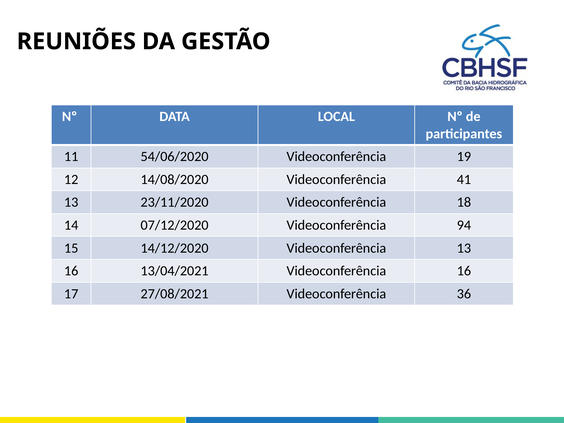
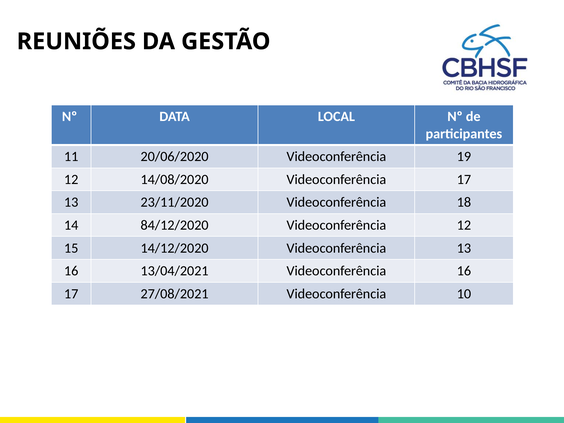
54/06/2020: 54/06/2020 -> 20/06/2020
Videoconferência 41: 41 -> 17
07/12/2020: 07/12/2020 -> 84/12/2020
Videoconferência 94: 94 -> 12
36: 36 -> 10
